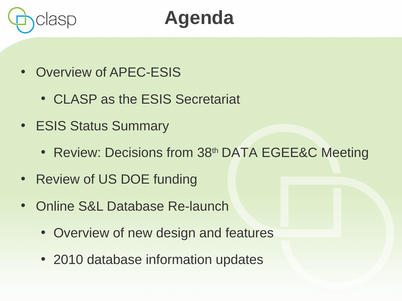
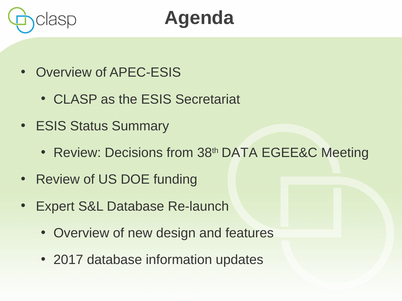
Online: Online -> Expert
2010: 2010 -> 2017
